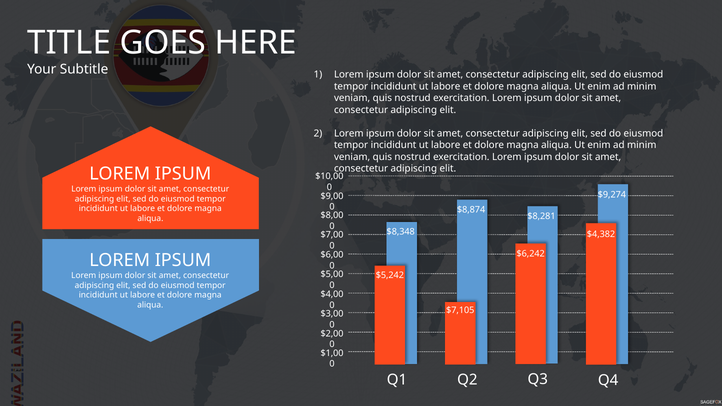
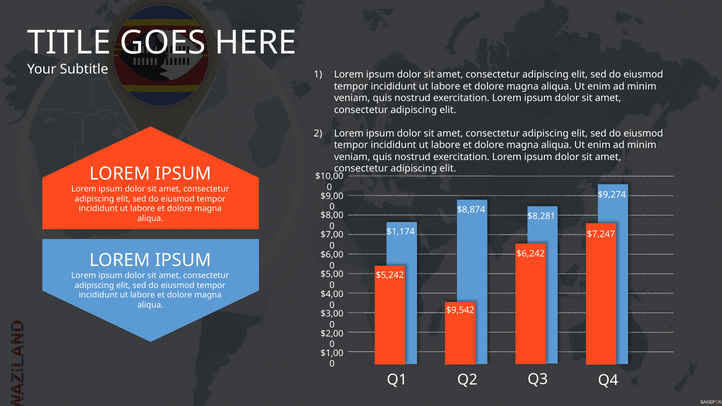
$8,348: $8,348 -> $1,174
$4,382: $4,382 -> $7,247
$7,105: $7,105 -> $9,542
